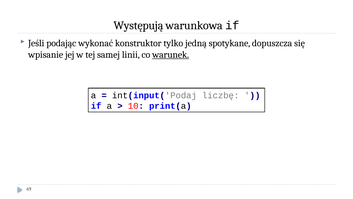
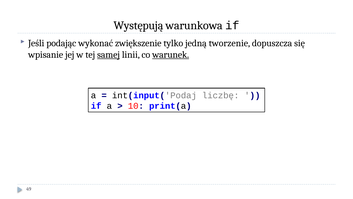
konstruktor: konstruktor -> zwiększenie
spotykane: spotykane -> tworzenie
samej underline: none -> present
